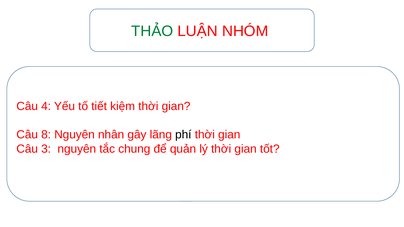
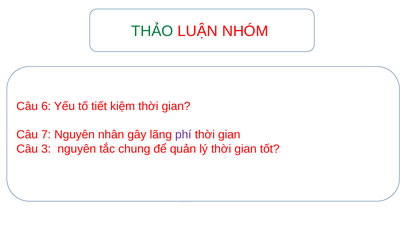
4: 4 -> 6
8: 8 -> 7
phí colour: black -> purple
